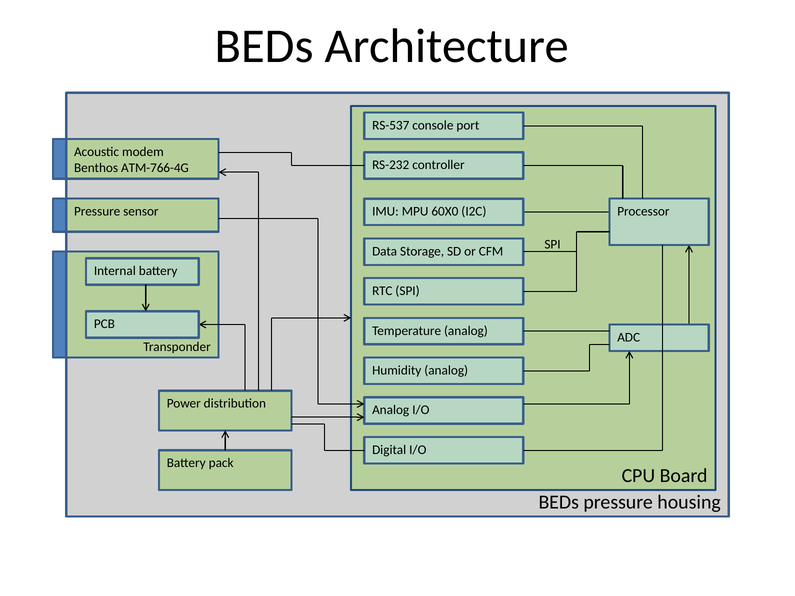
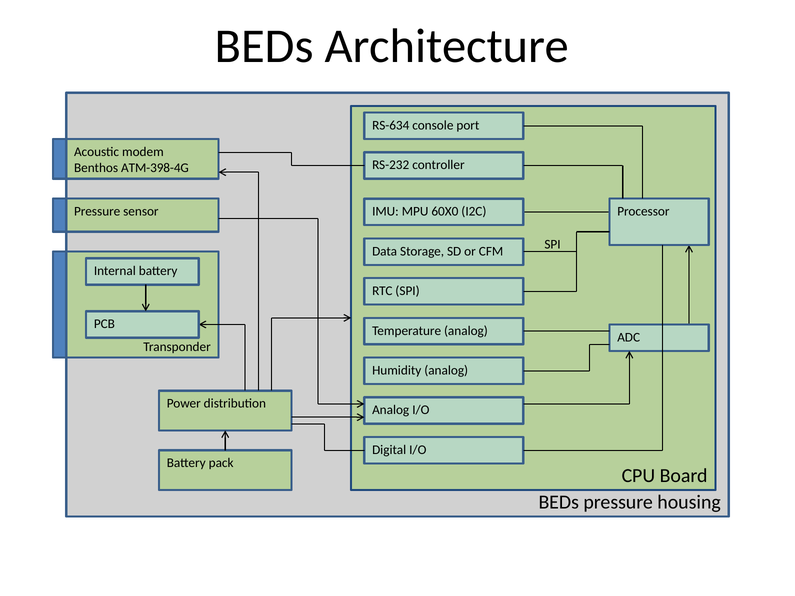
RS-537: RS-537 -> RS-634
ATM-766-4G: ATM-766-4G -> ATM-398-4G
